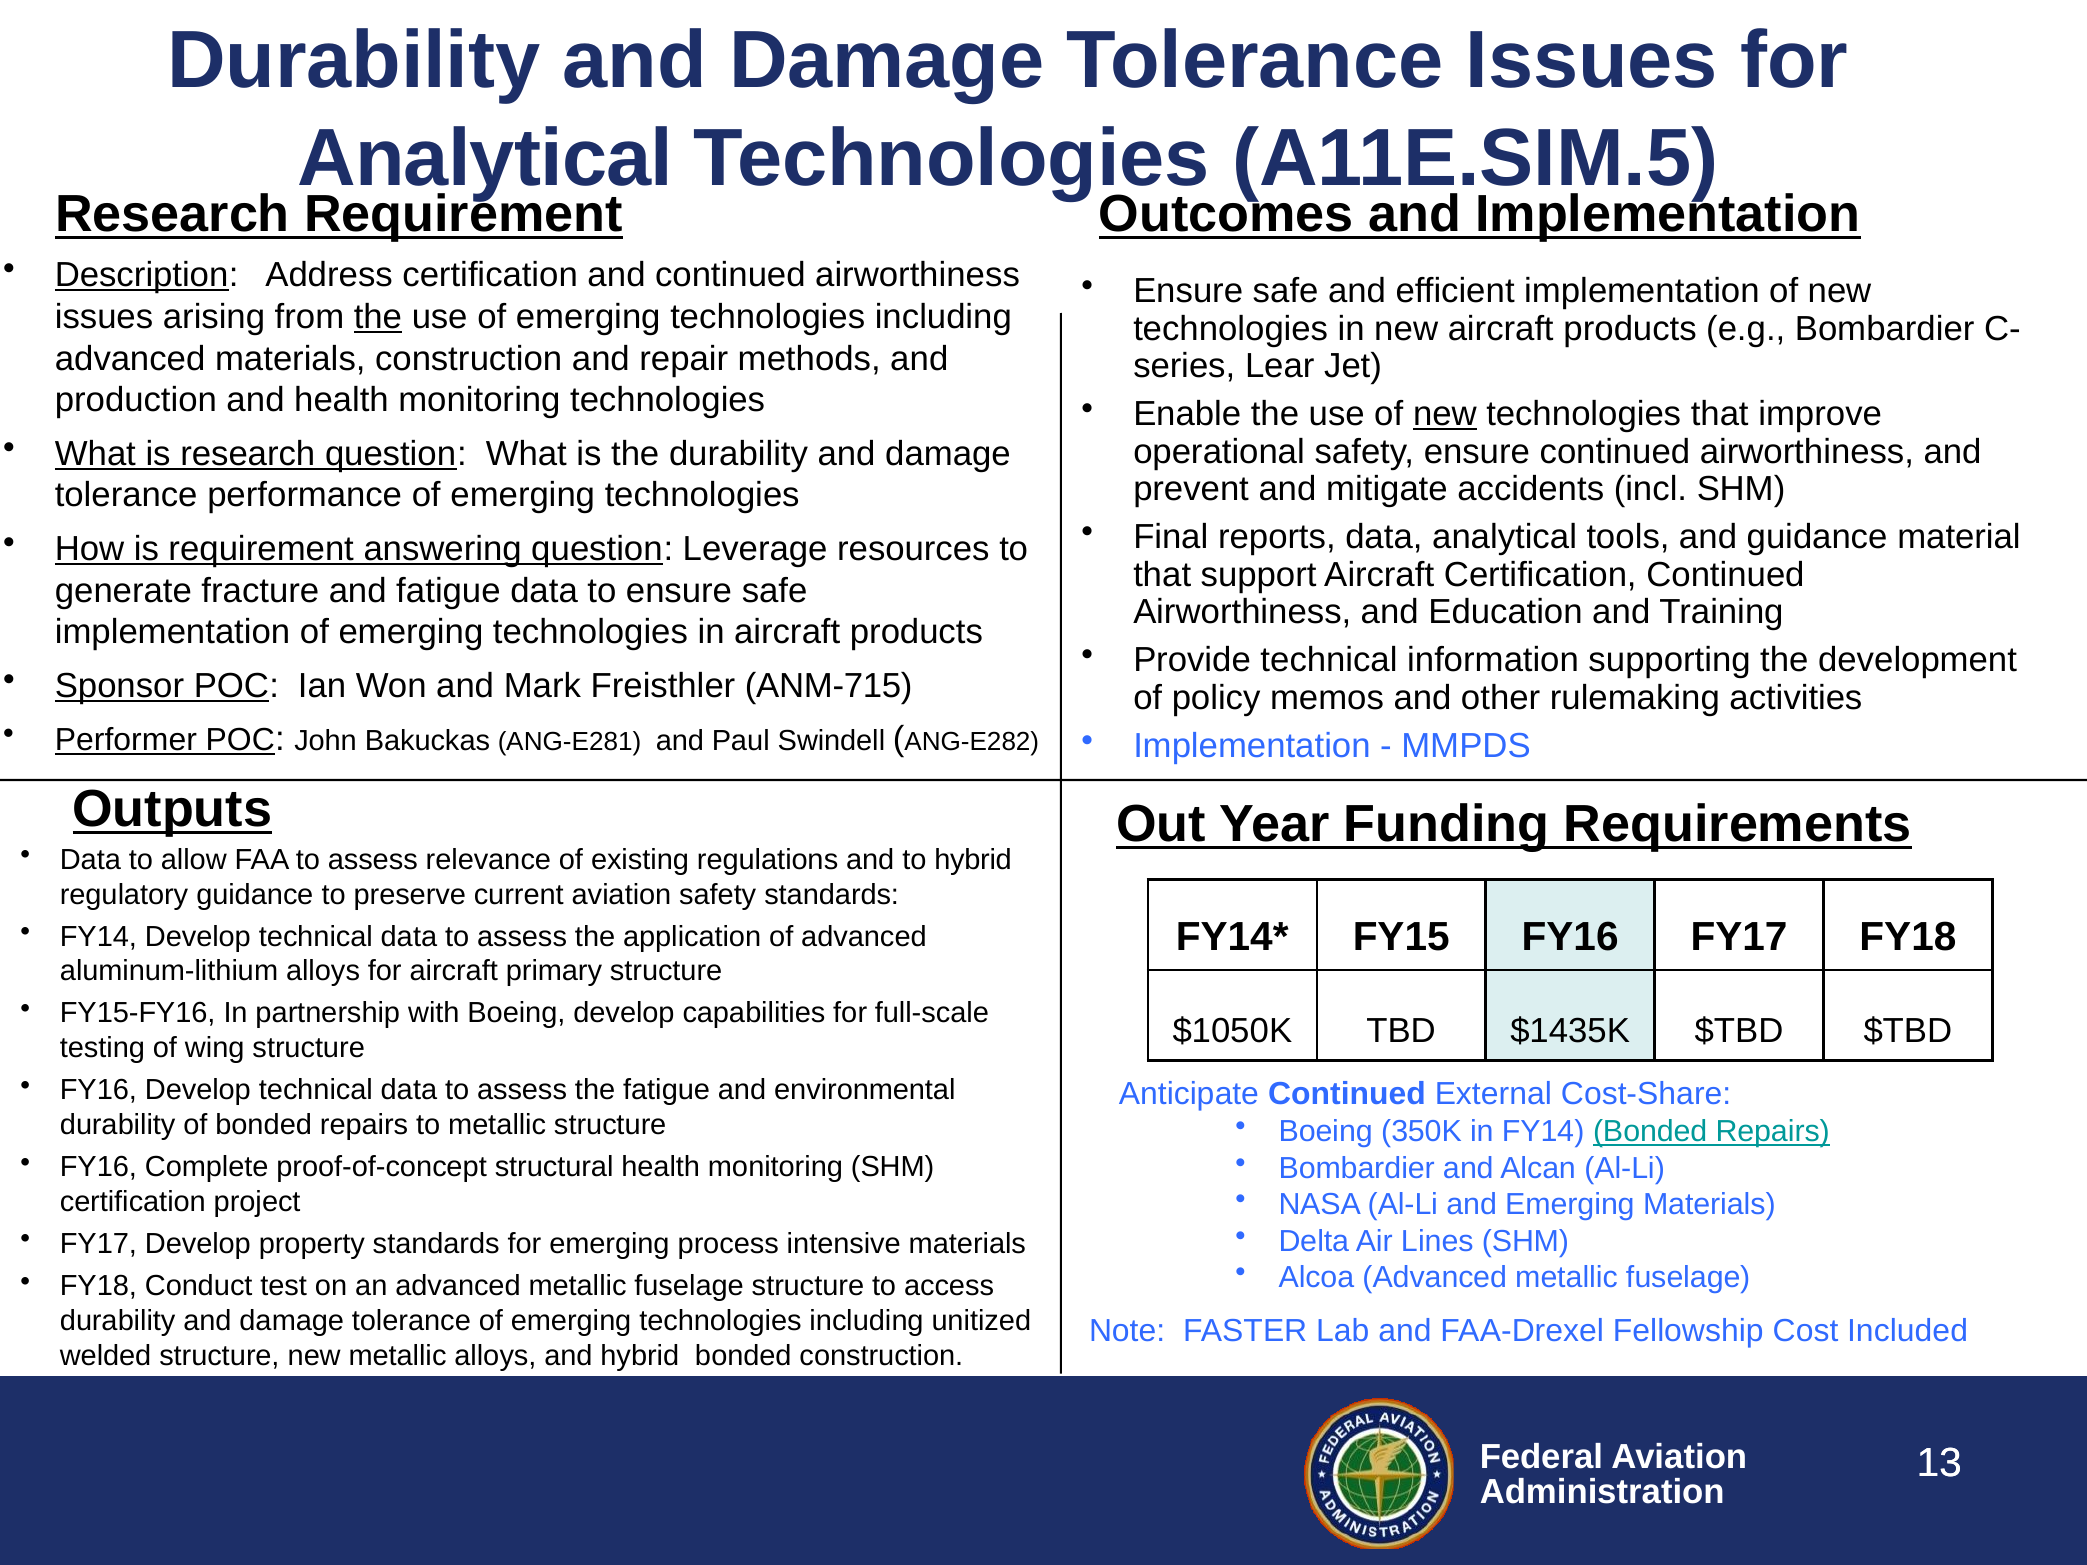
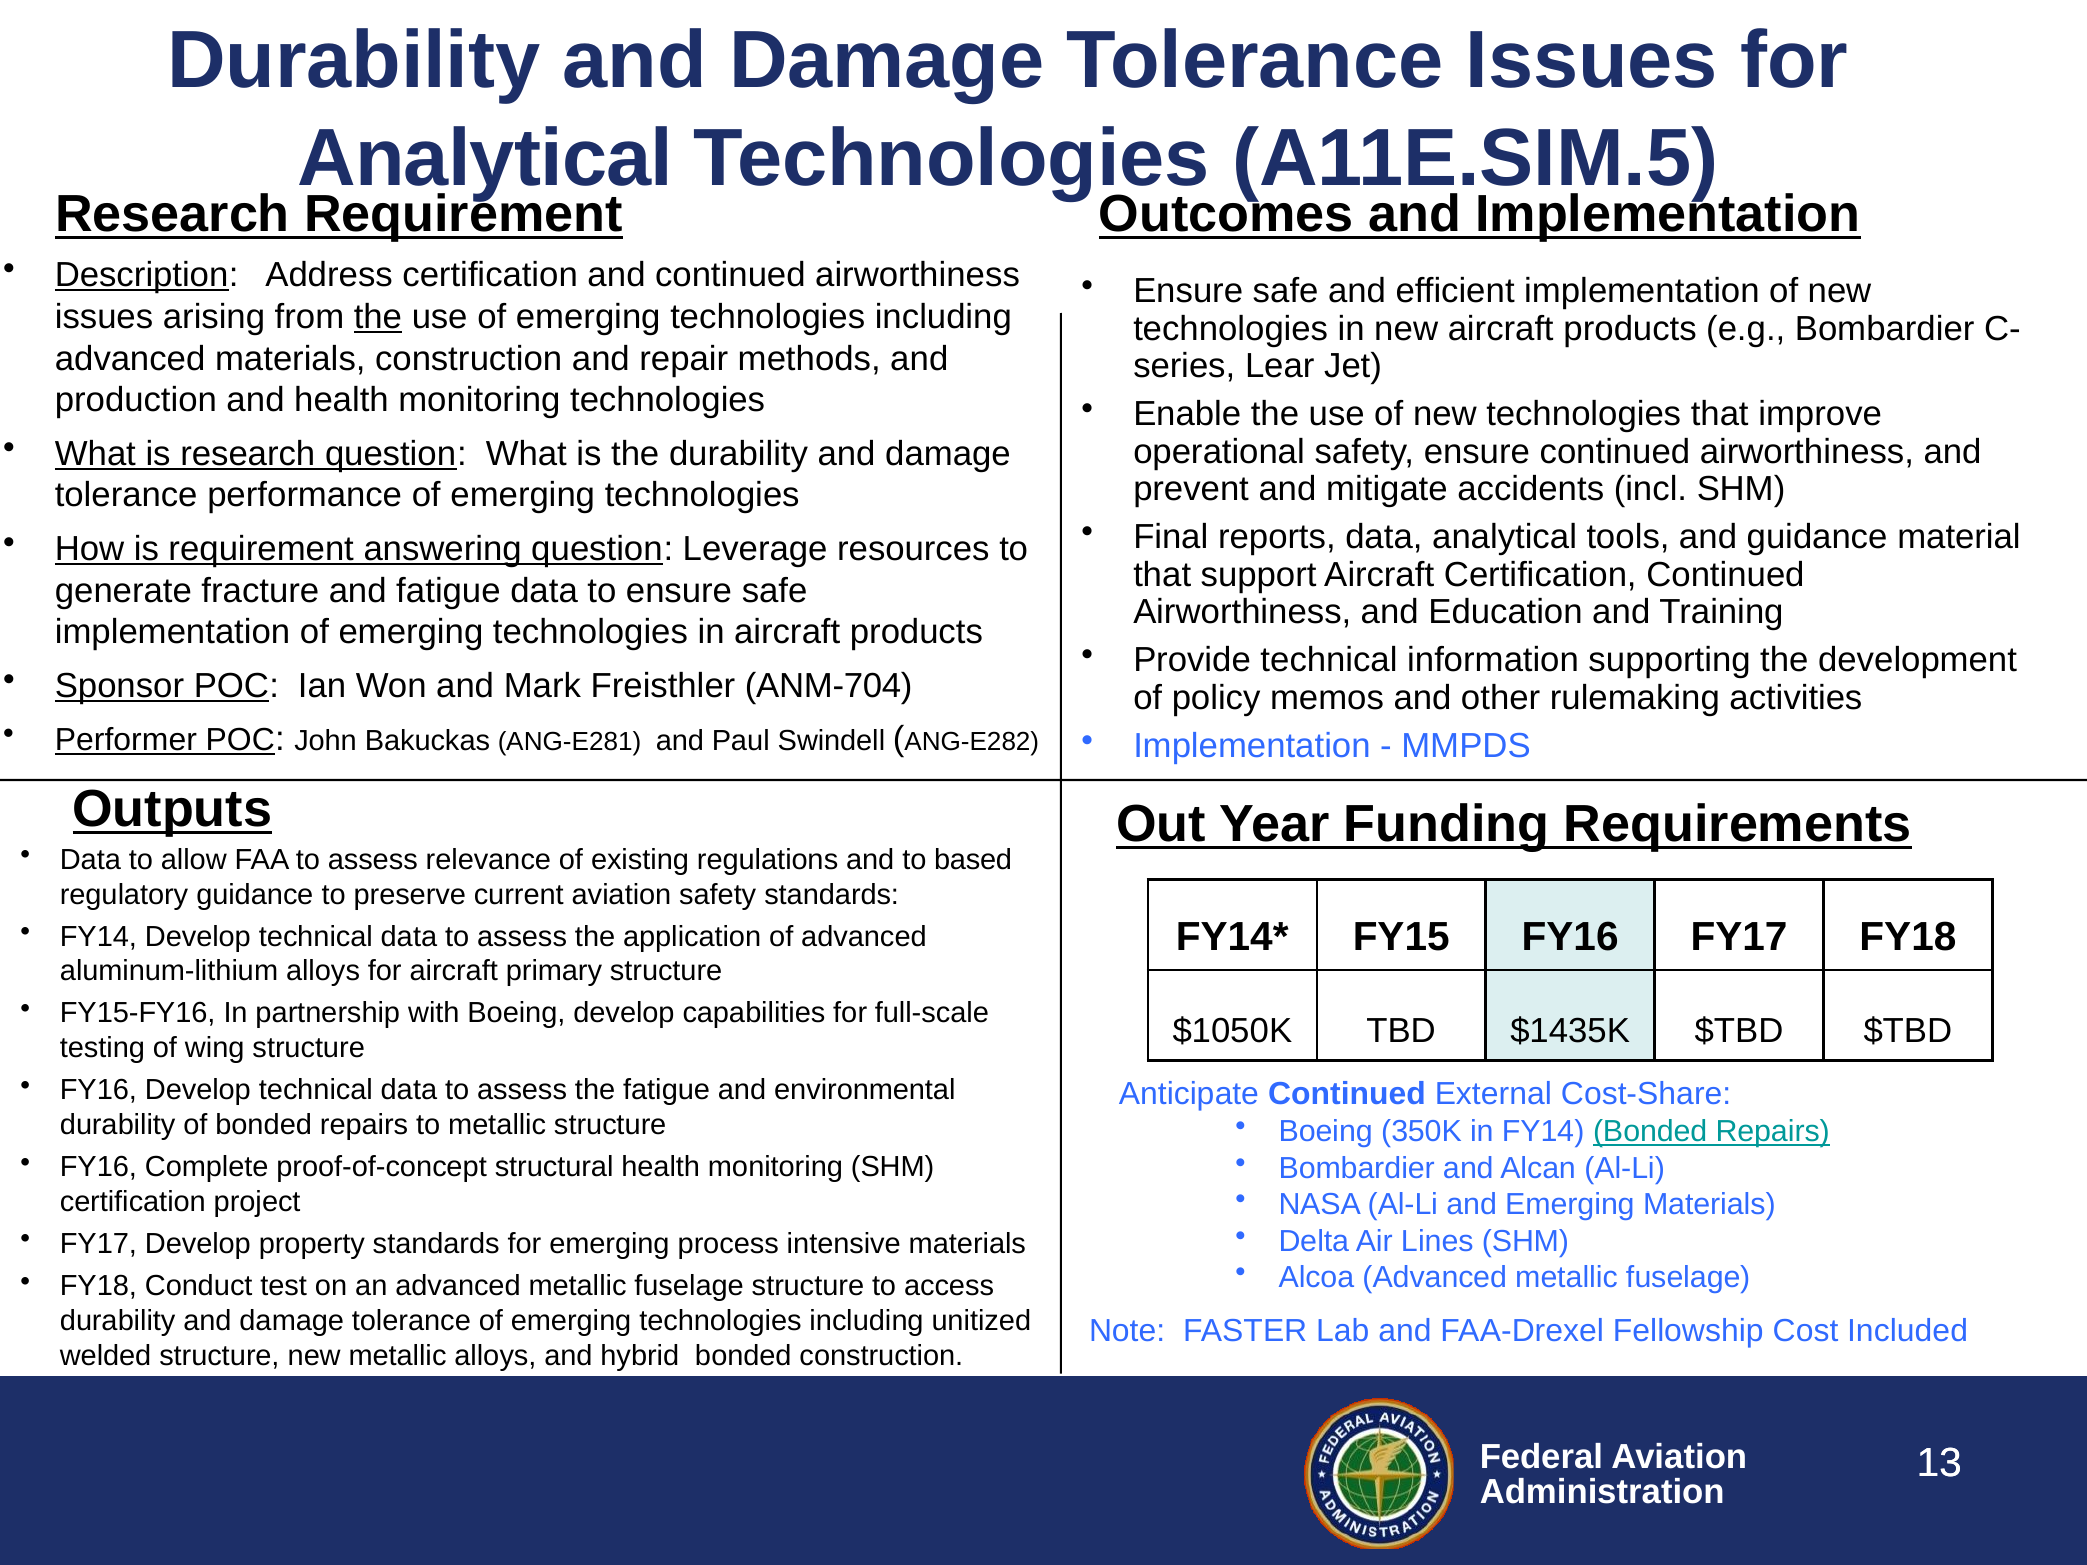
new at (1445, 414) underline: present -> none
ANM-715: ANM-715 -> ANM-704
to hybrid: hybrid -> based
